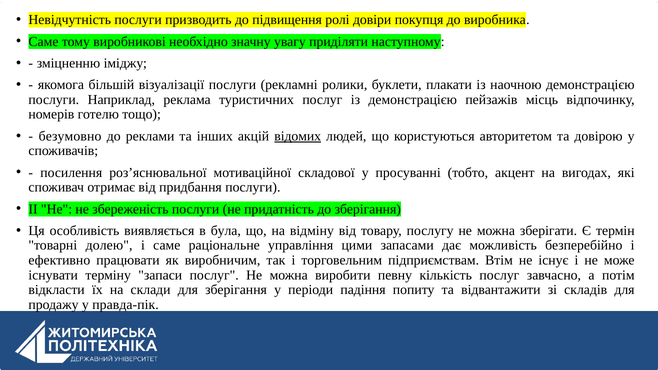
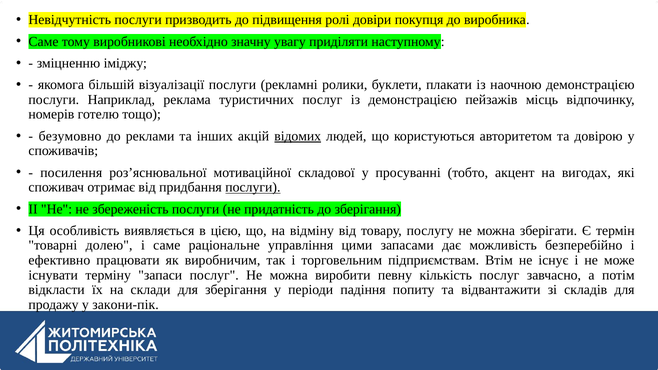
послуги at (253, 187) underline: none -> present
була: була -> цією
правда-пік: правда-пік -> закони-пік
